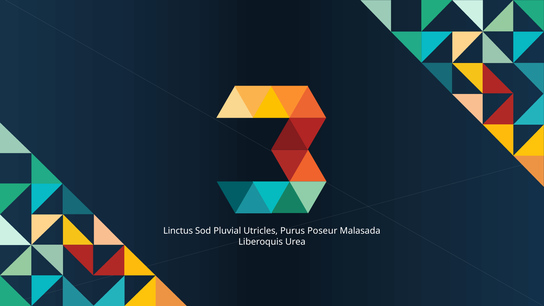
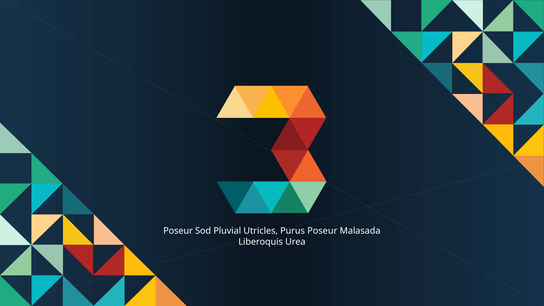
Linctus at (178, 231): Linctus -> Poseur
